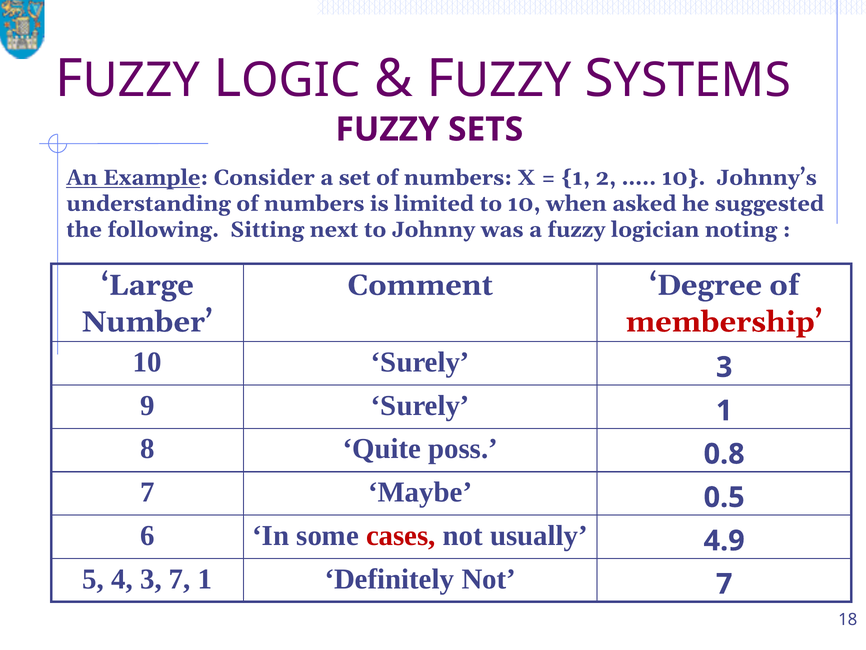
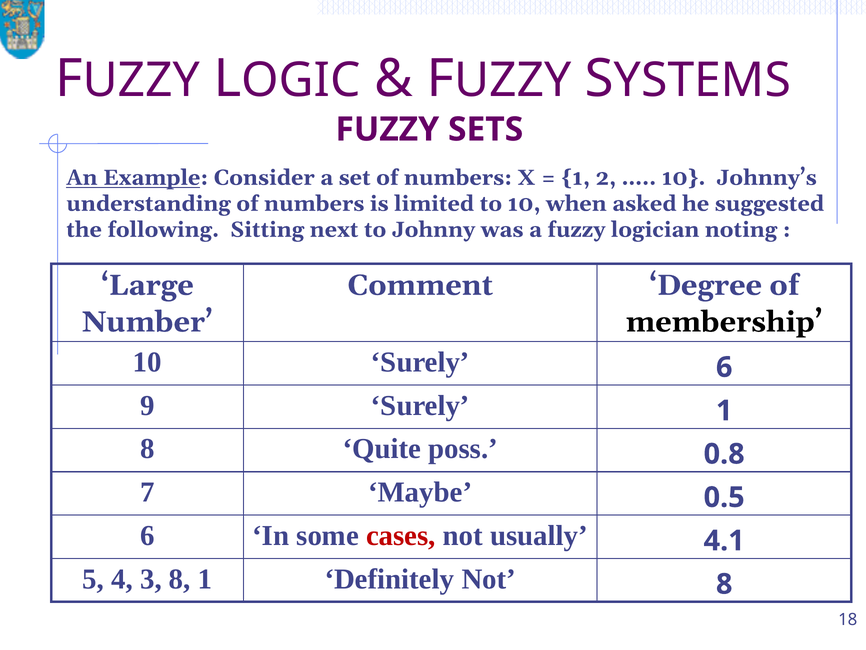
membership colour: red -> black
Surely 3: 3 -> 6
4.9: 4.9 -> 4.1
3 7: 7 -> 8
Not 7: 7 -> 8
